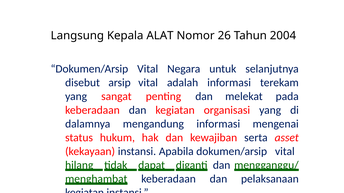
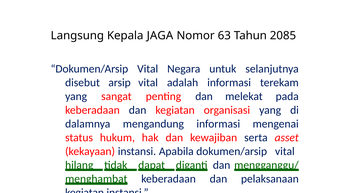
ALAT: ALAT -> JAGA
26: 26 -> 63
2004: 2004 -> 2085
